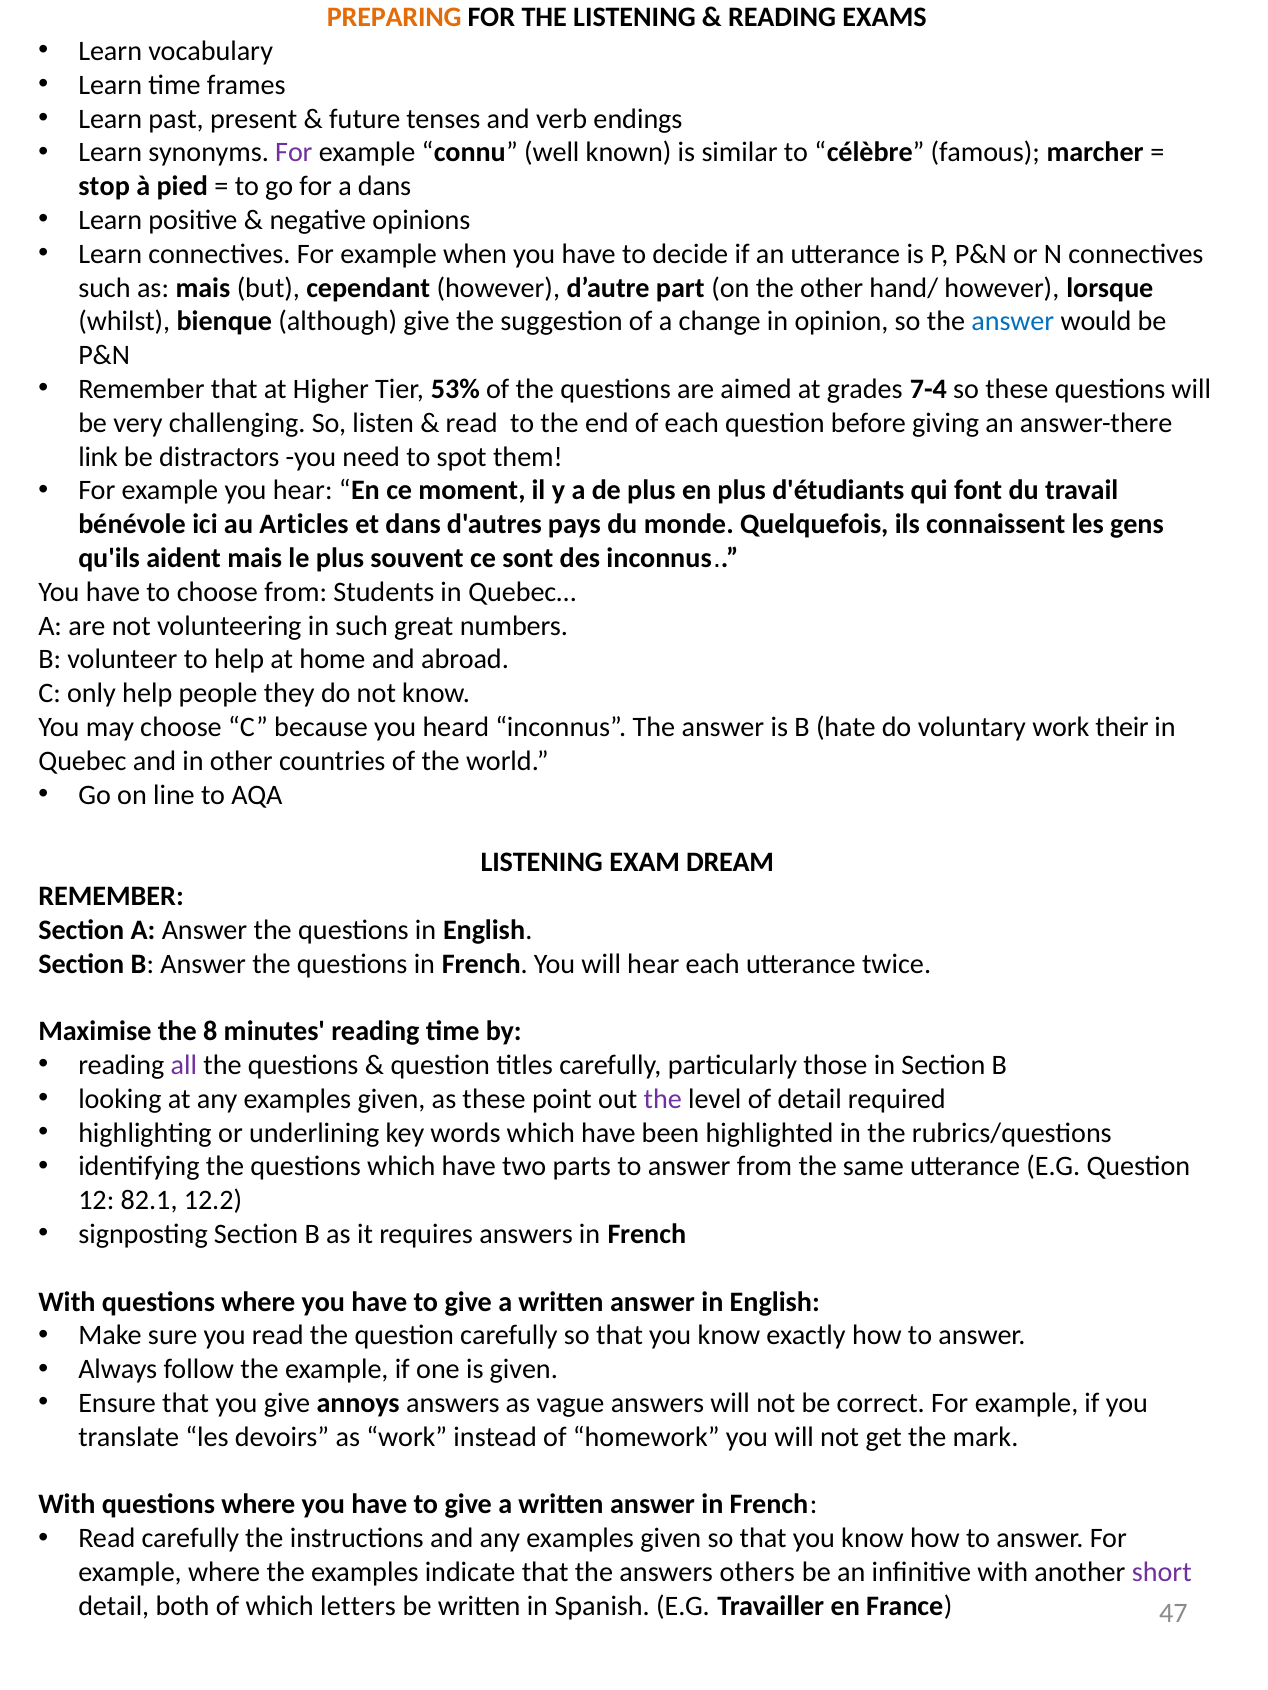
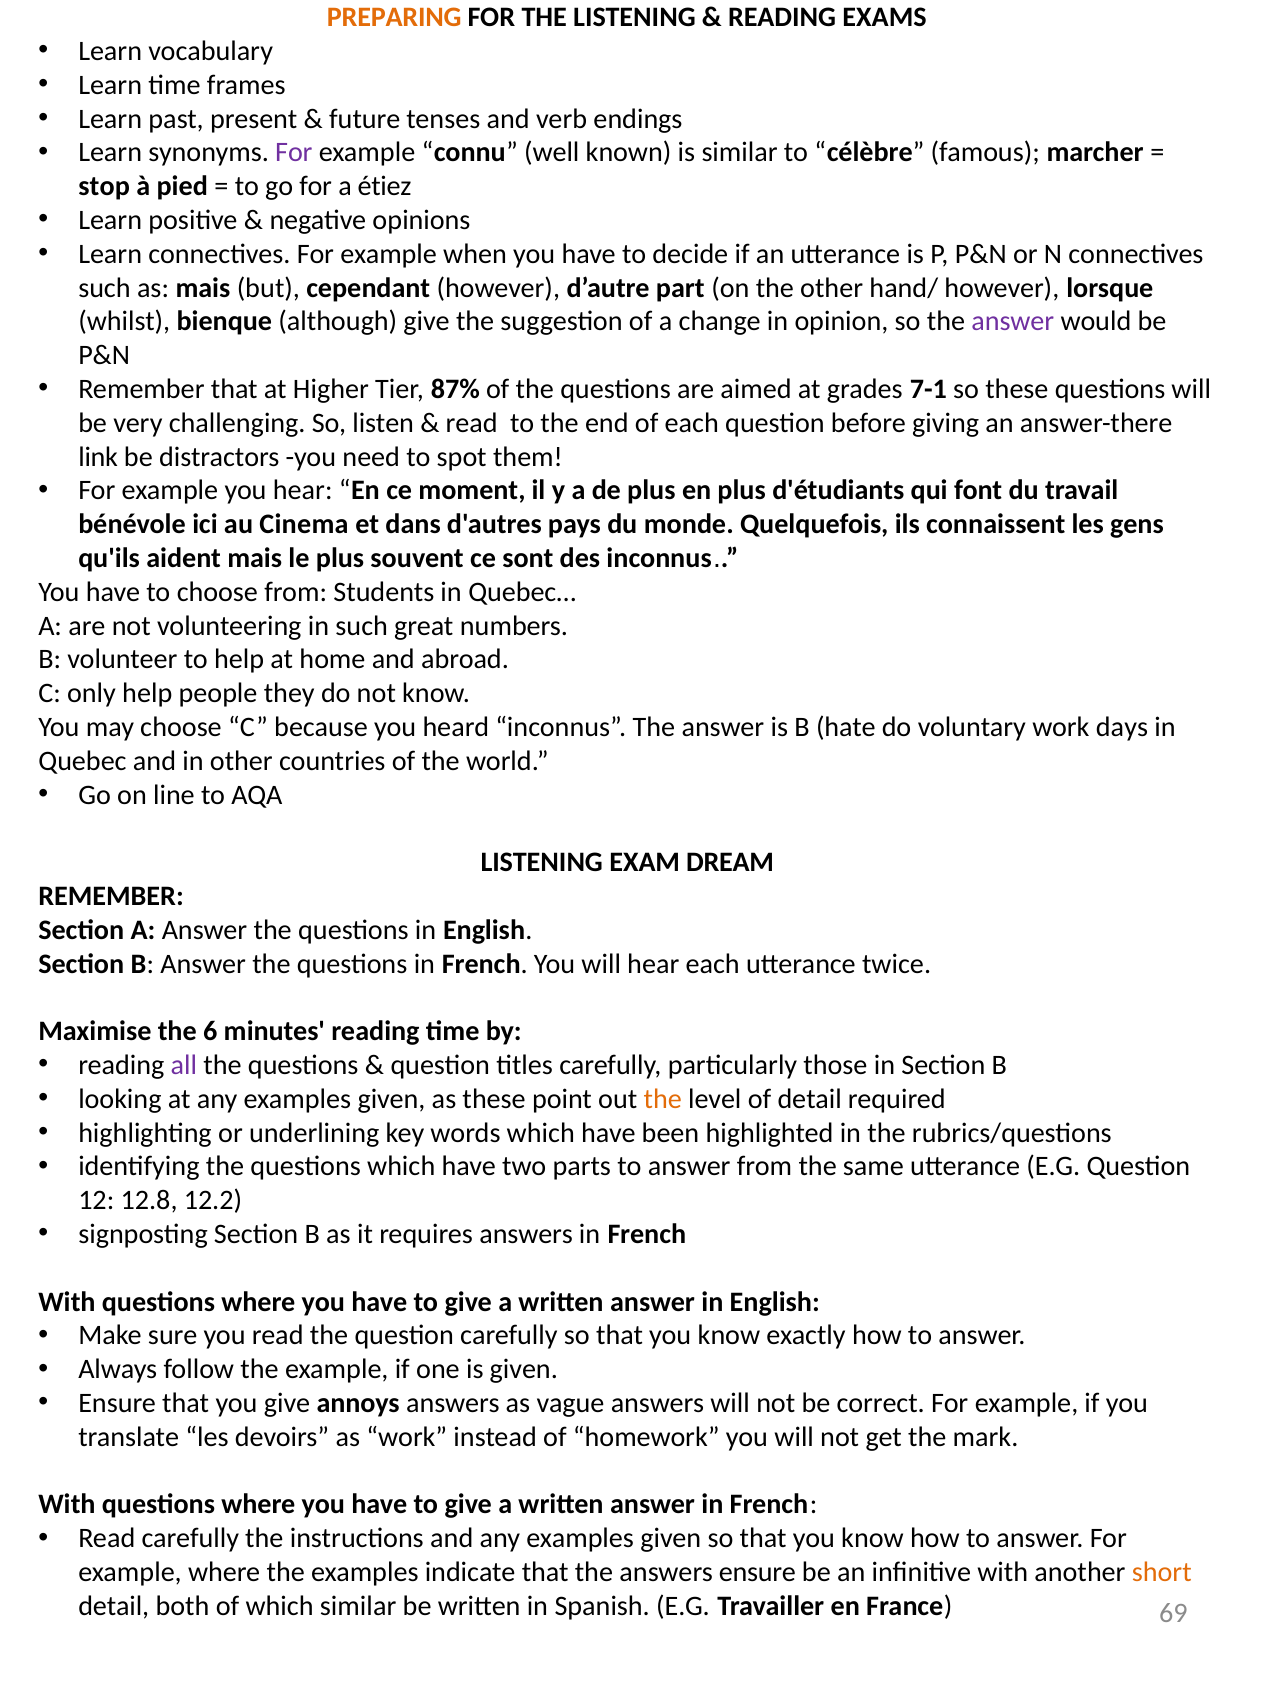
a dans: dans -> étiez
answer at (1013, 322) colour: blue -> purple
53%: 53% -> 87%
7-4: 7-4 -> 7-1
Articles: Articles -> Cinema
their: their -> days
8: 8 -> 6
the at (663, 1099) colour: purple -> orange
82.1: 82.1 -> 12.8
answers others: others -> ensure
short colour: purple -> orange
which letters: letters -> similar
47: 47 -> 69
